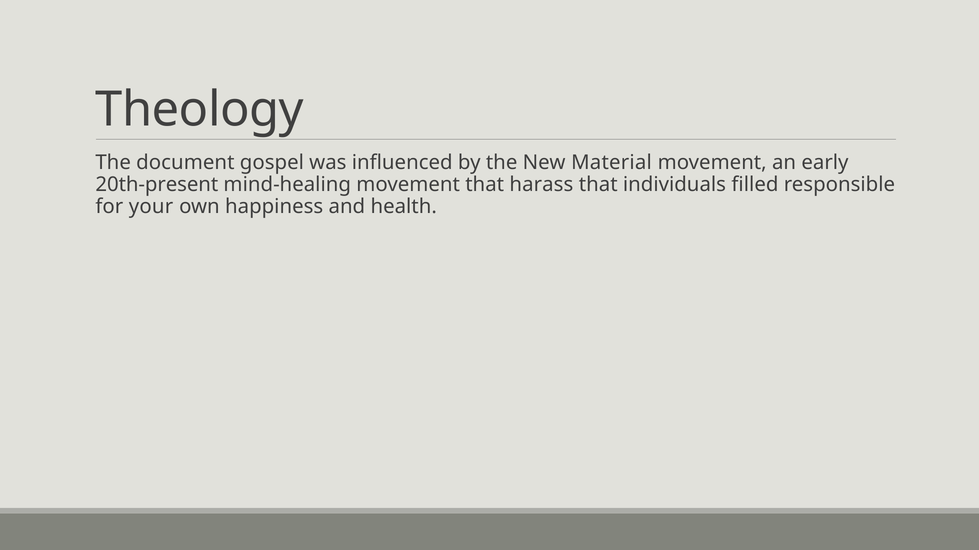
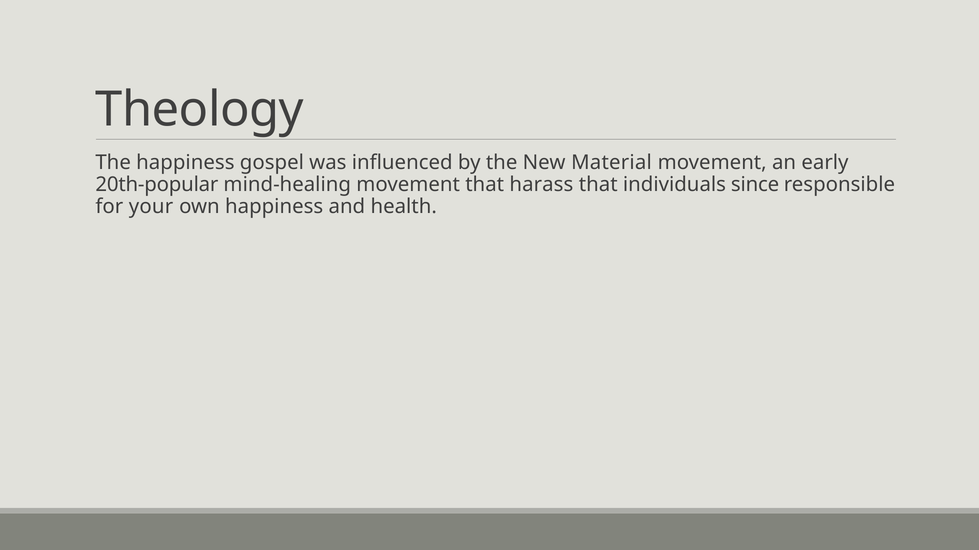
The document: document -> happiness
20th-present: 20th-present -> 20th-popular
filled: filled -> since
